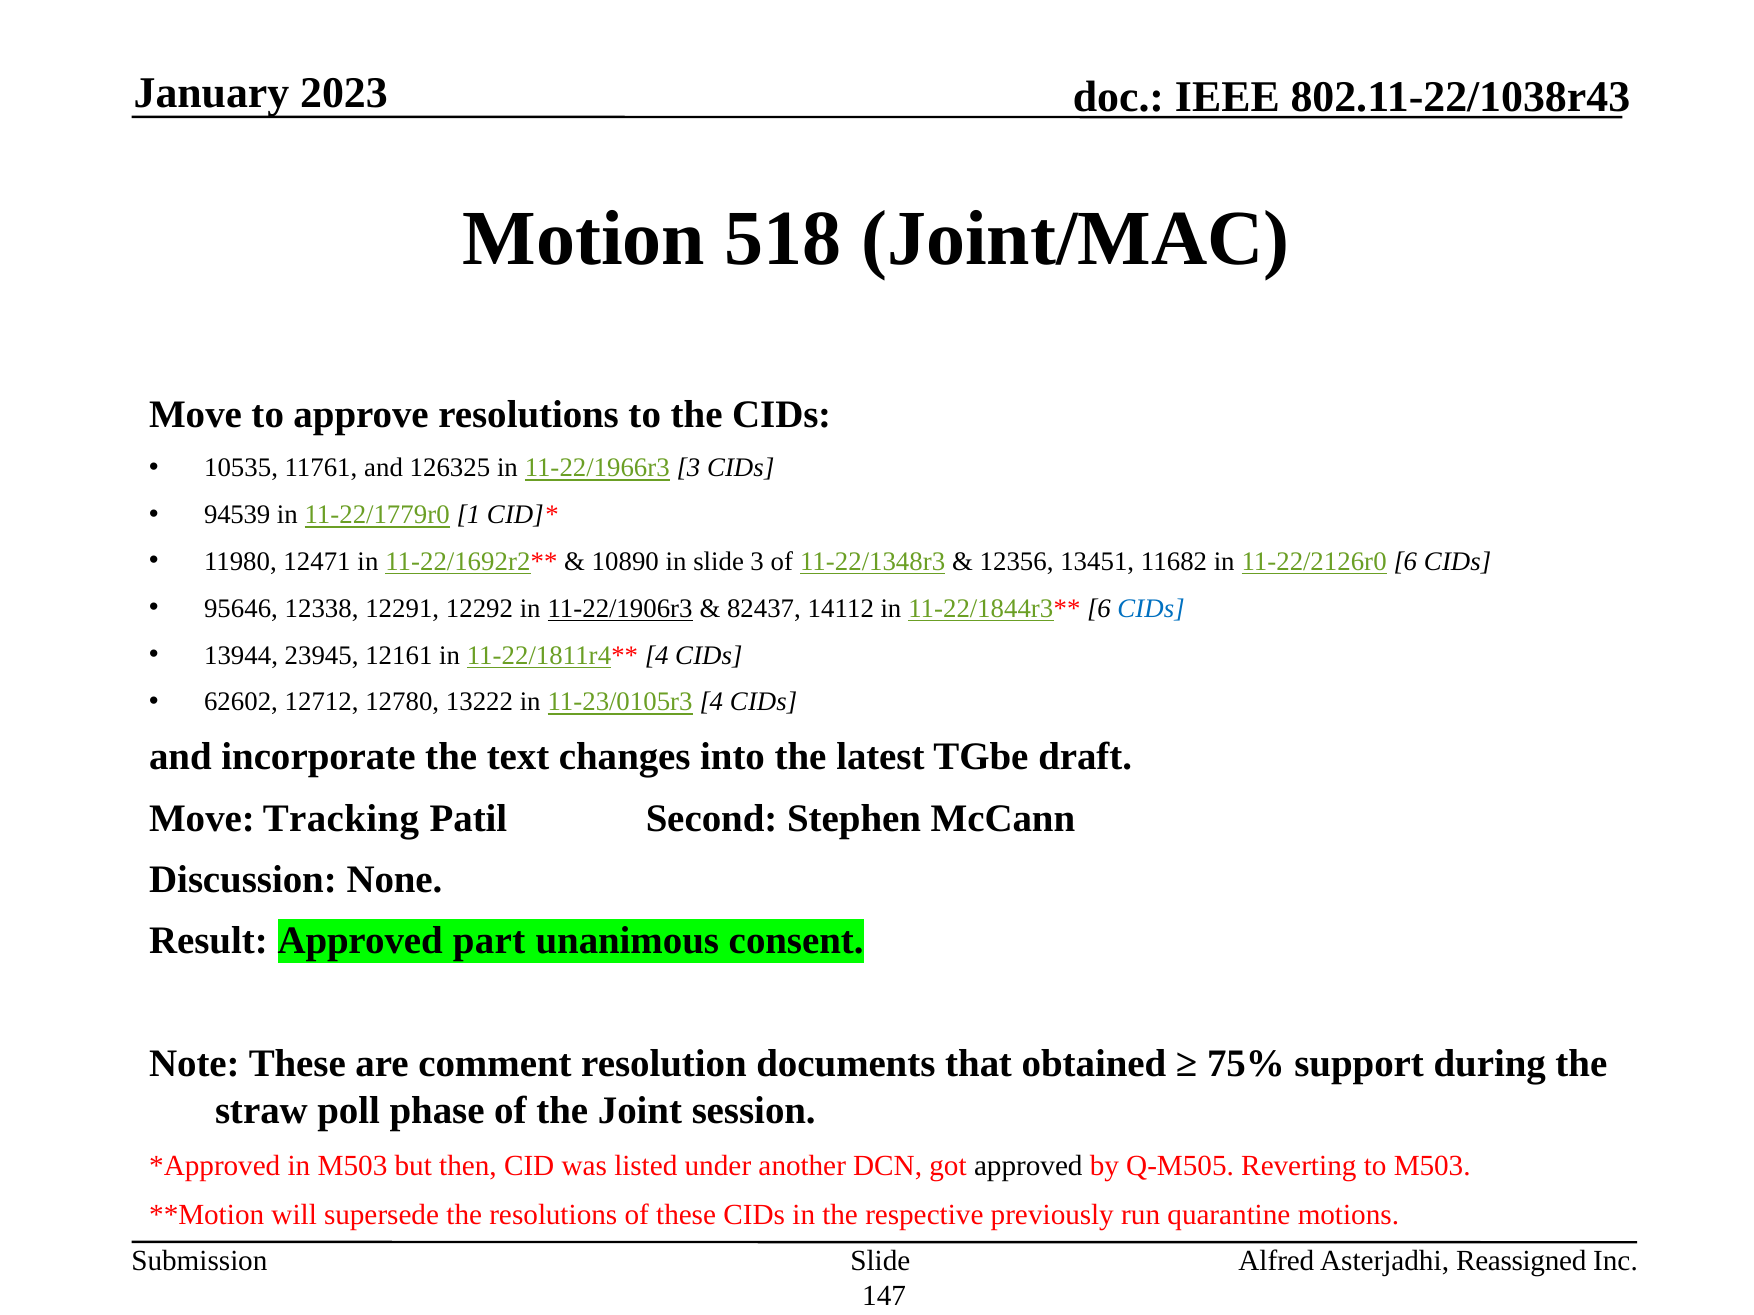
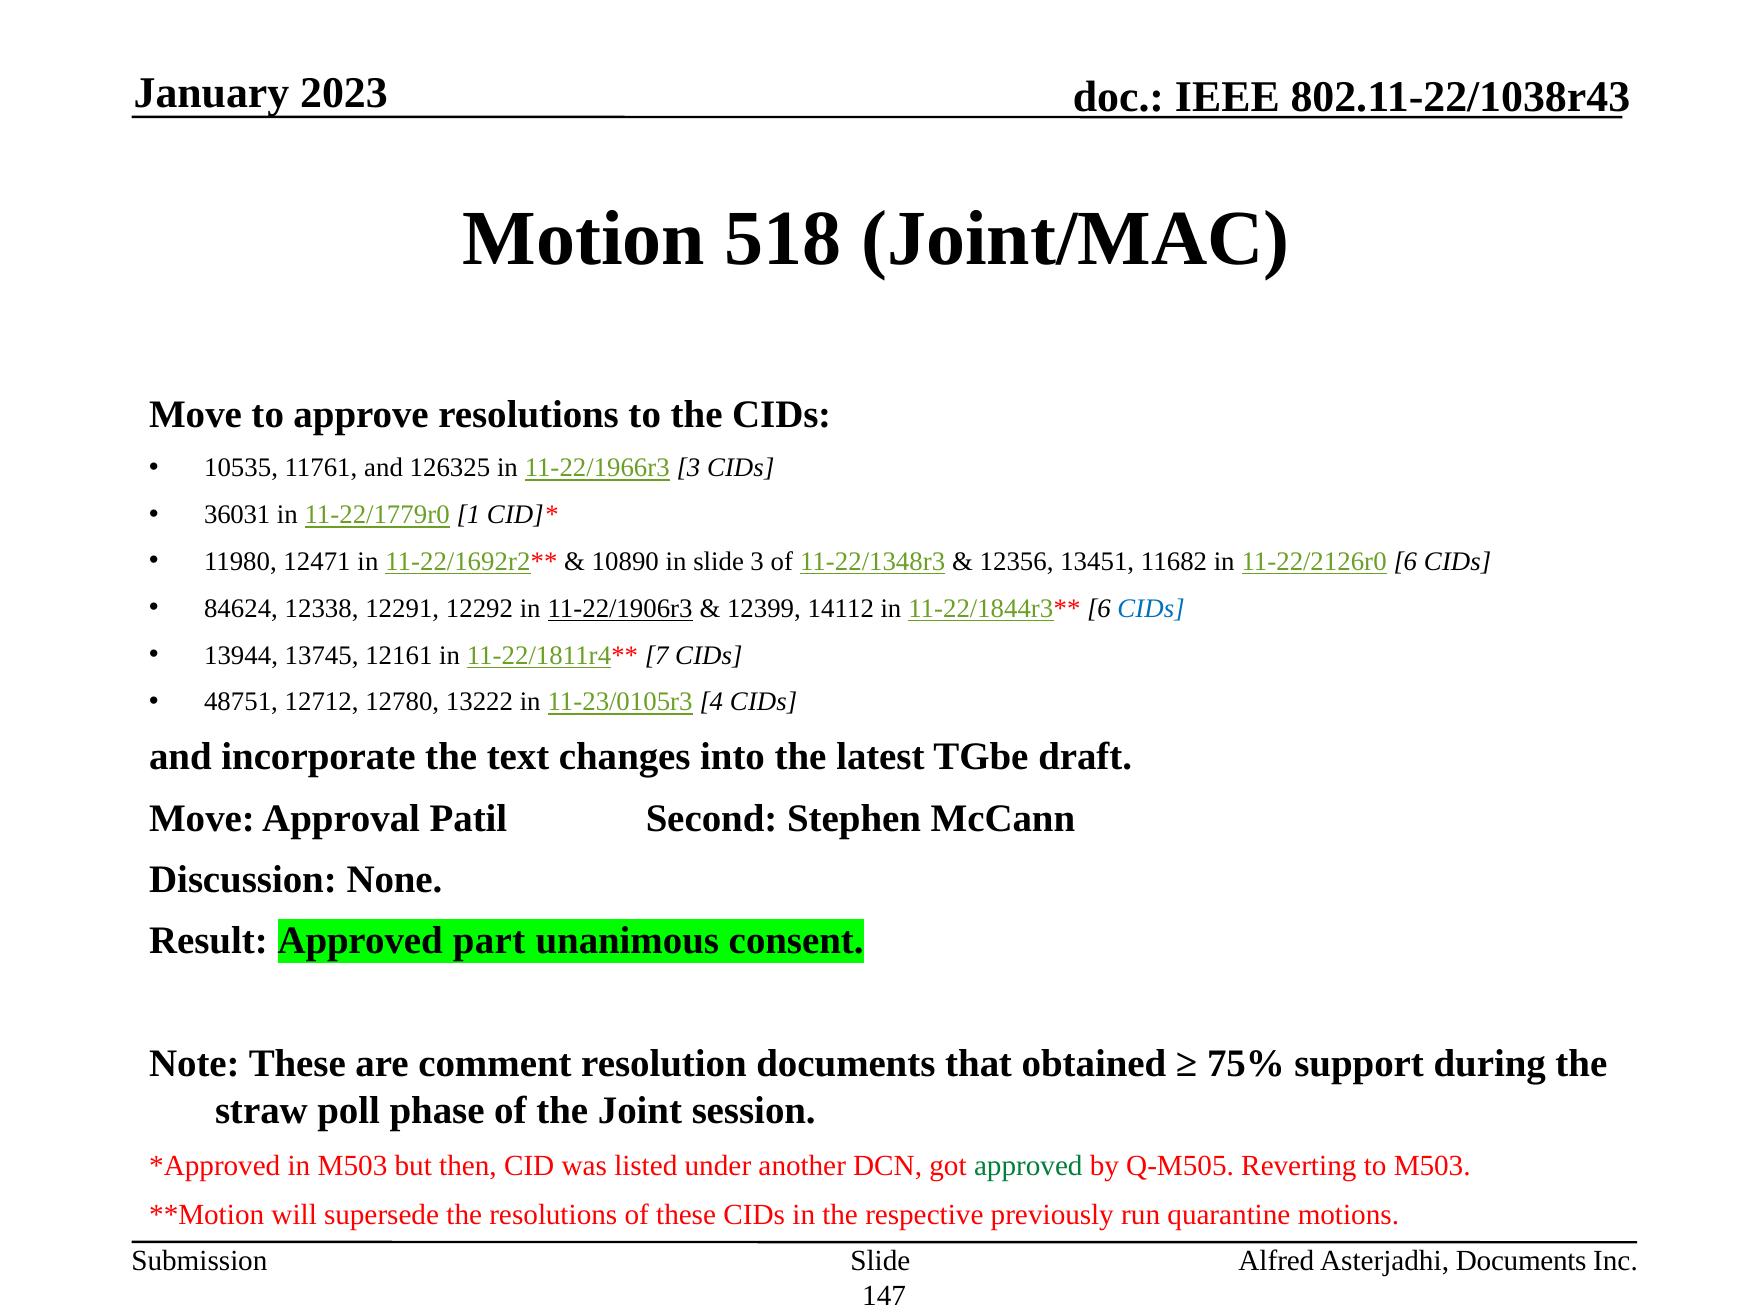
94539: 94539 -> 36031
95646: 95646 -> 84624
82437: 82437 -> 12399
23945: 23945 -> 13745
4 at (657, 655): 4 -> 7
62602: 62602 -> 48751
Tracking: Tracking -> Approval
approved at (1028, 1166) colour: black -> green
Asterjadhi Reassigned: Reassigned -> Documents
